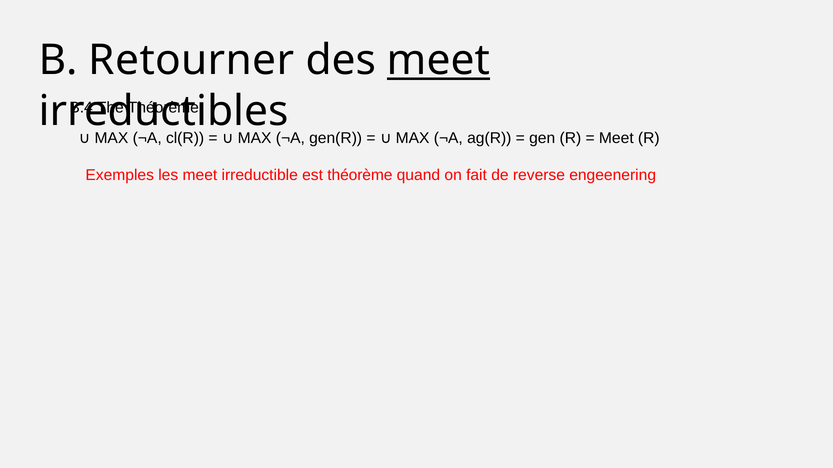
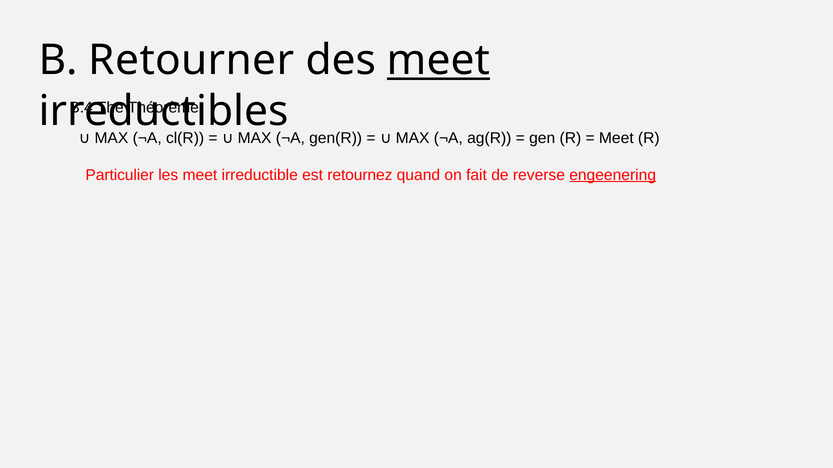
Exemples: Exemples -> Particulier
est théorème: théorème -> retournez
engeenering underline: none -> present
